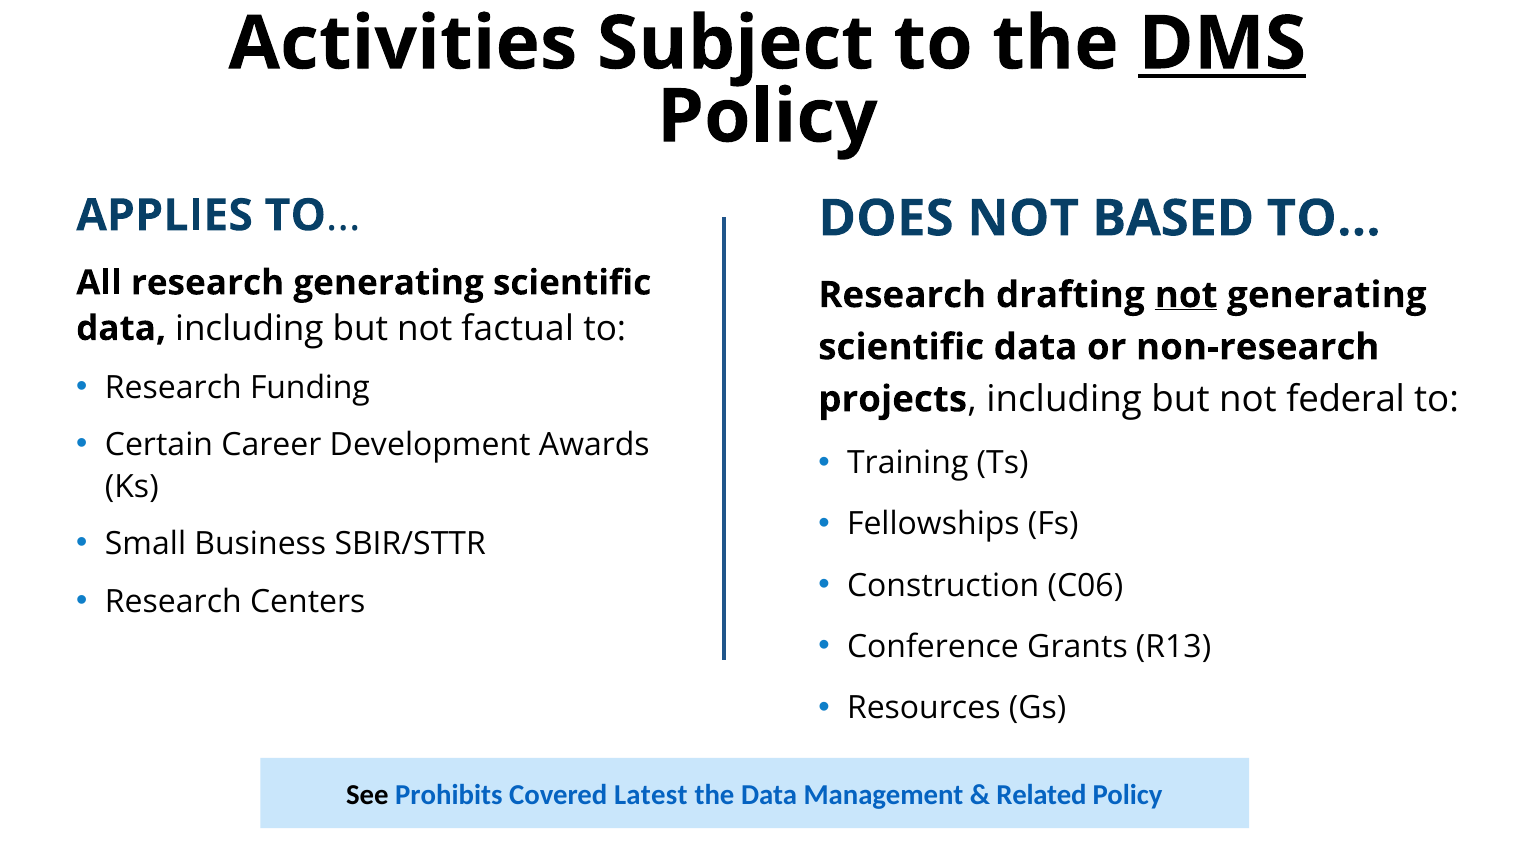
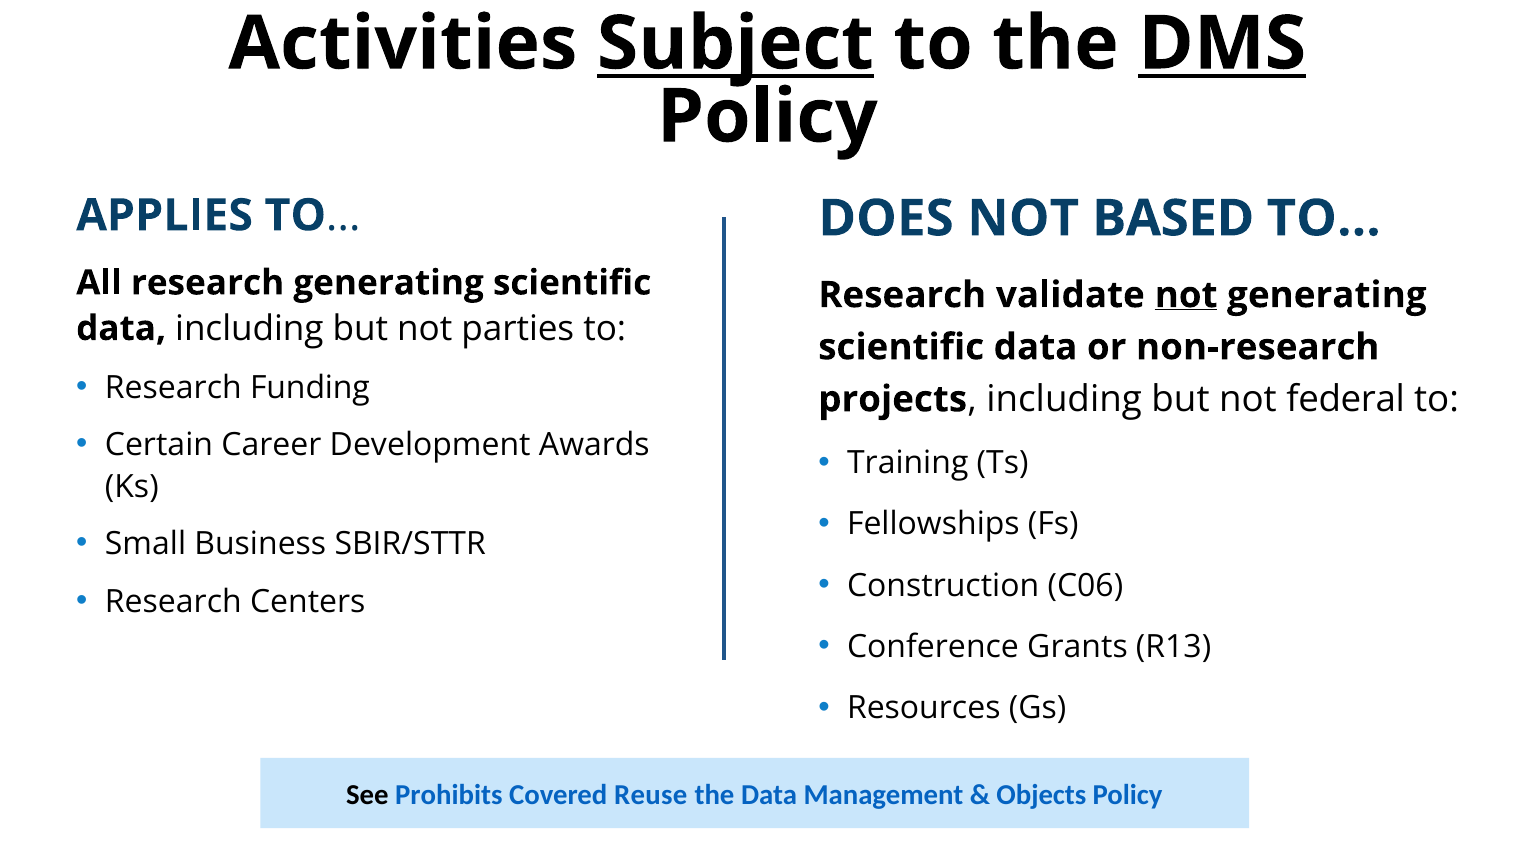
Subject underline: none -> present
drafting: drafting -> validate
factual: factual -> parties
Latest: Latest -> Reuse
Related: Related -> Objects
